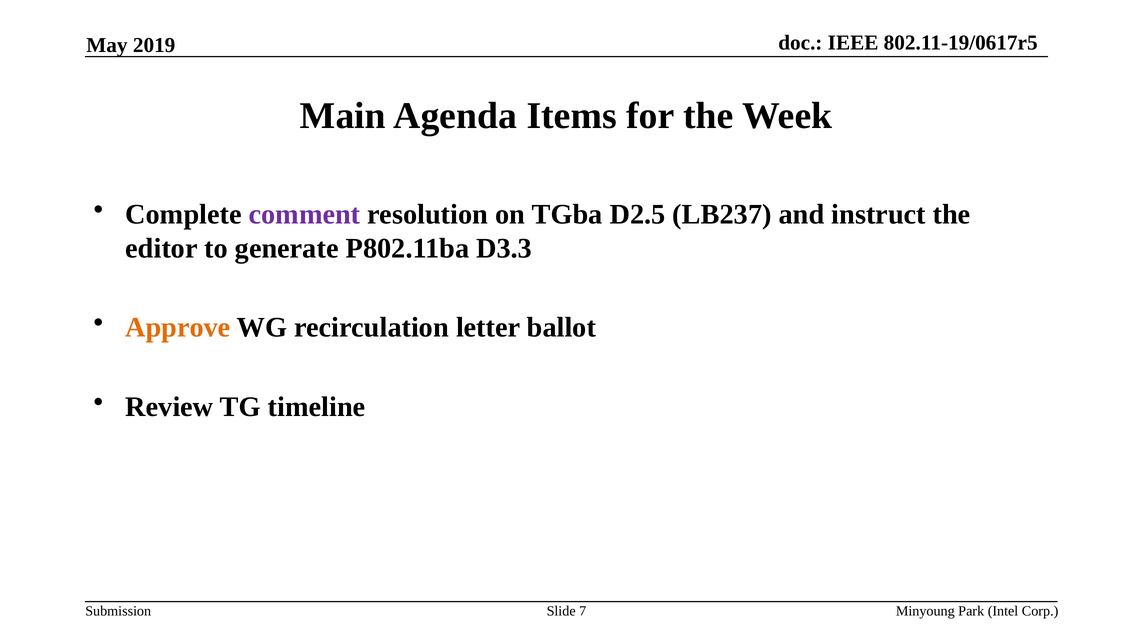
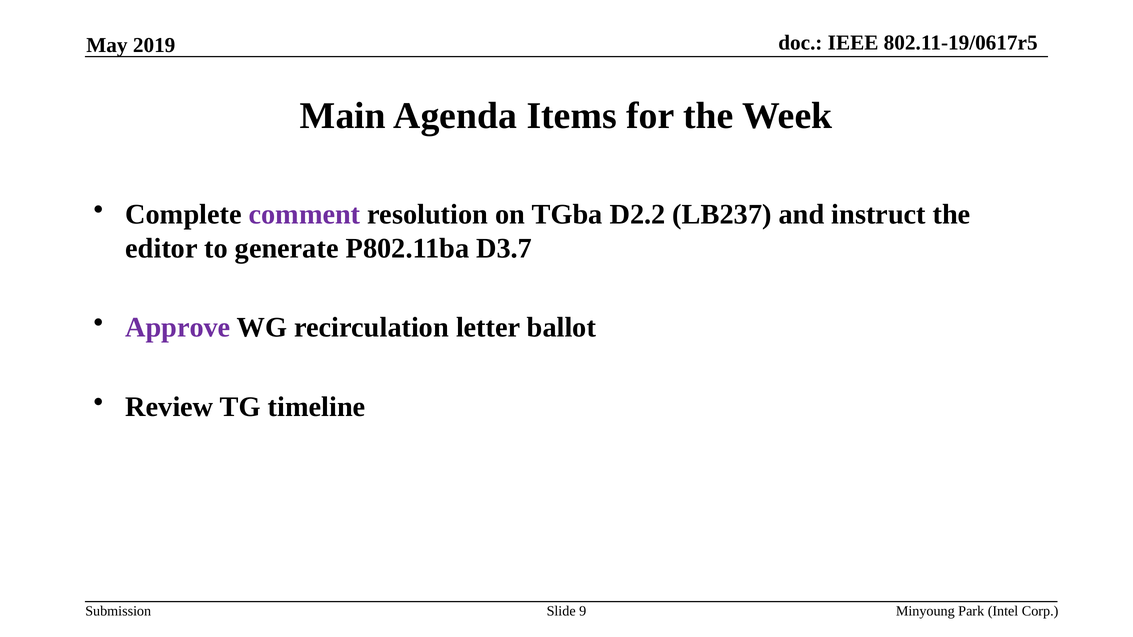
D2.5: D2.5 -> D2.2
D3.3: D3.3 -> D3.7
Approve colour: orange -> purple
7: 7 -> 9
